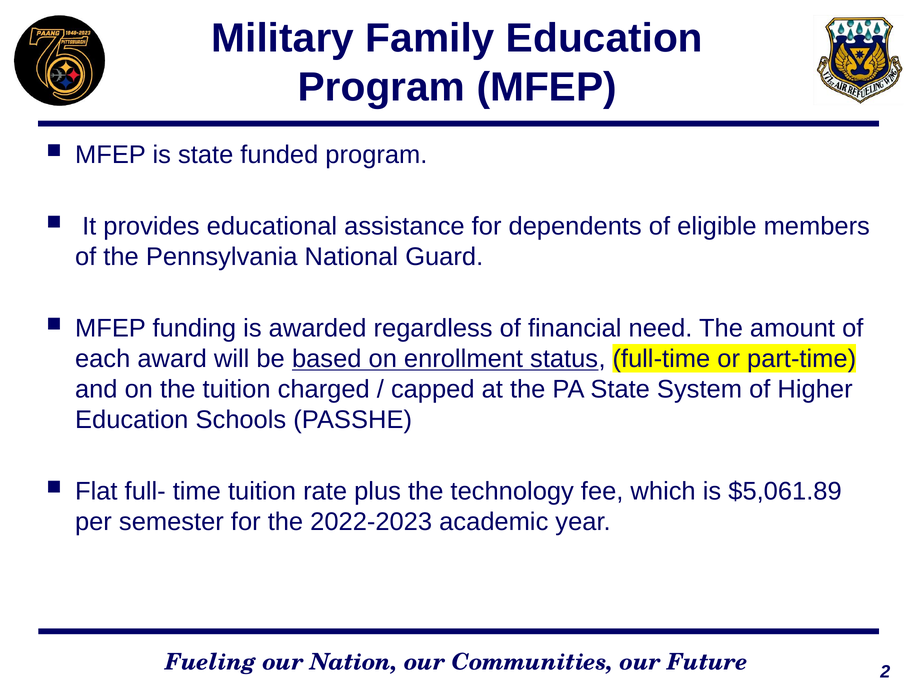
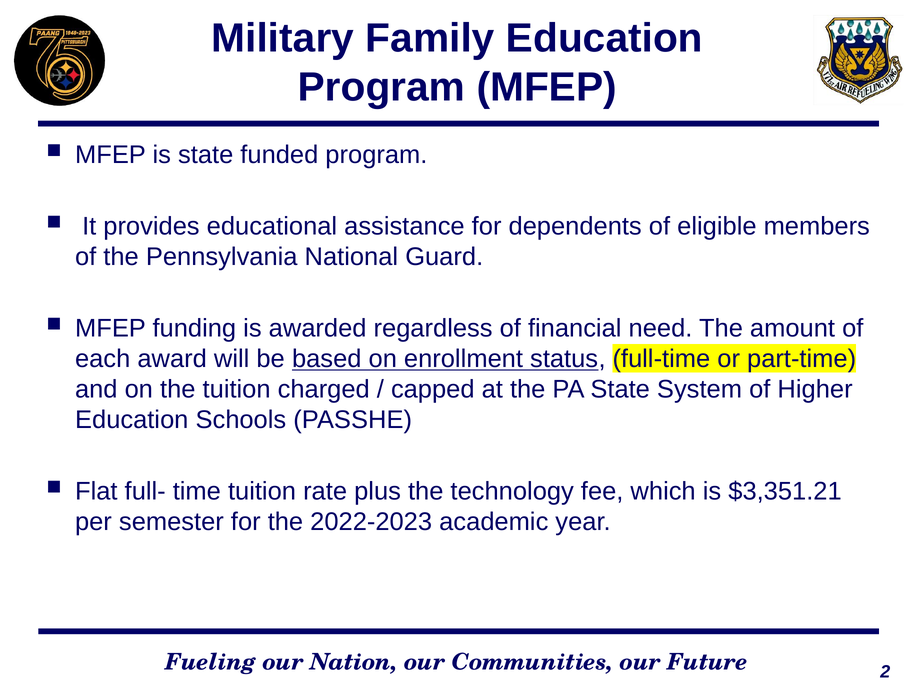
$5,061.89: $5,061.89 -> $3,351.21
